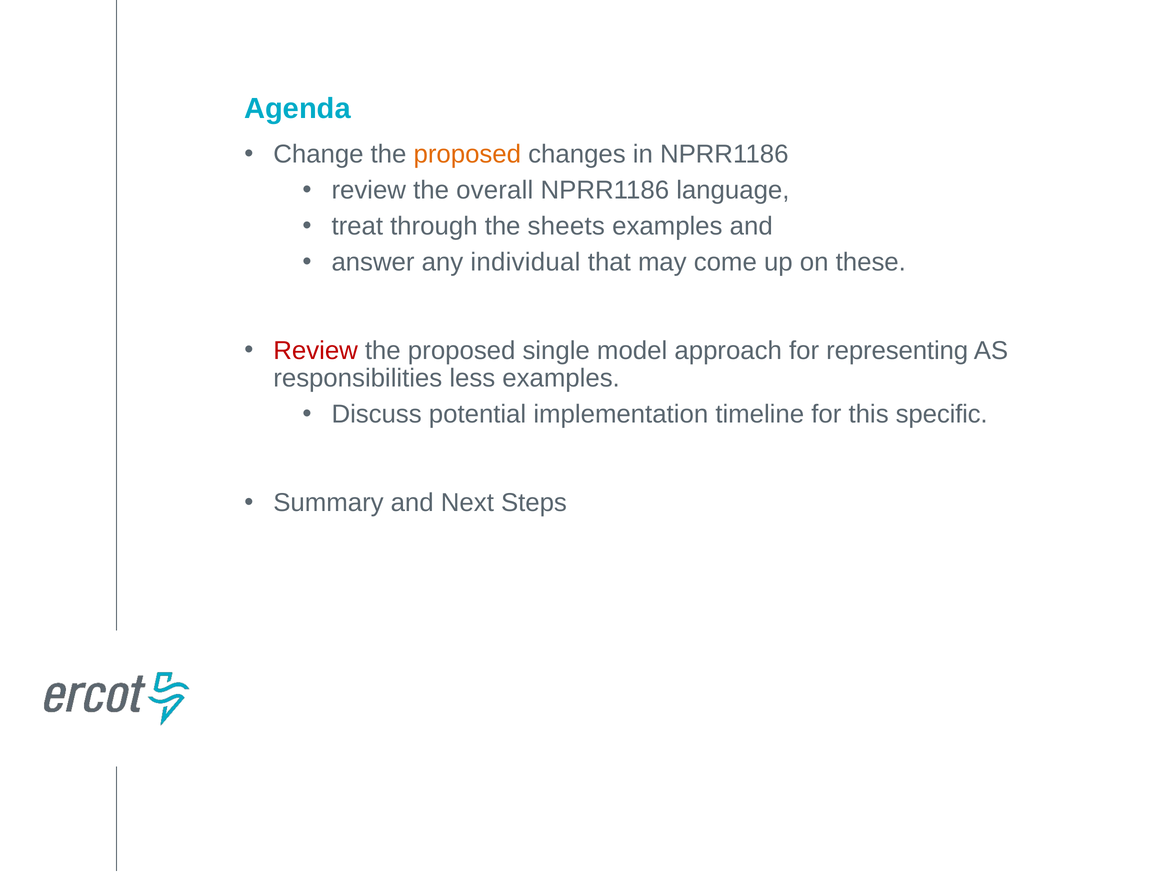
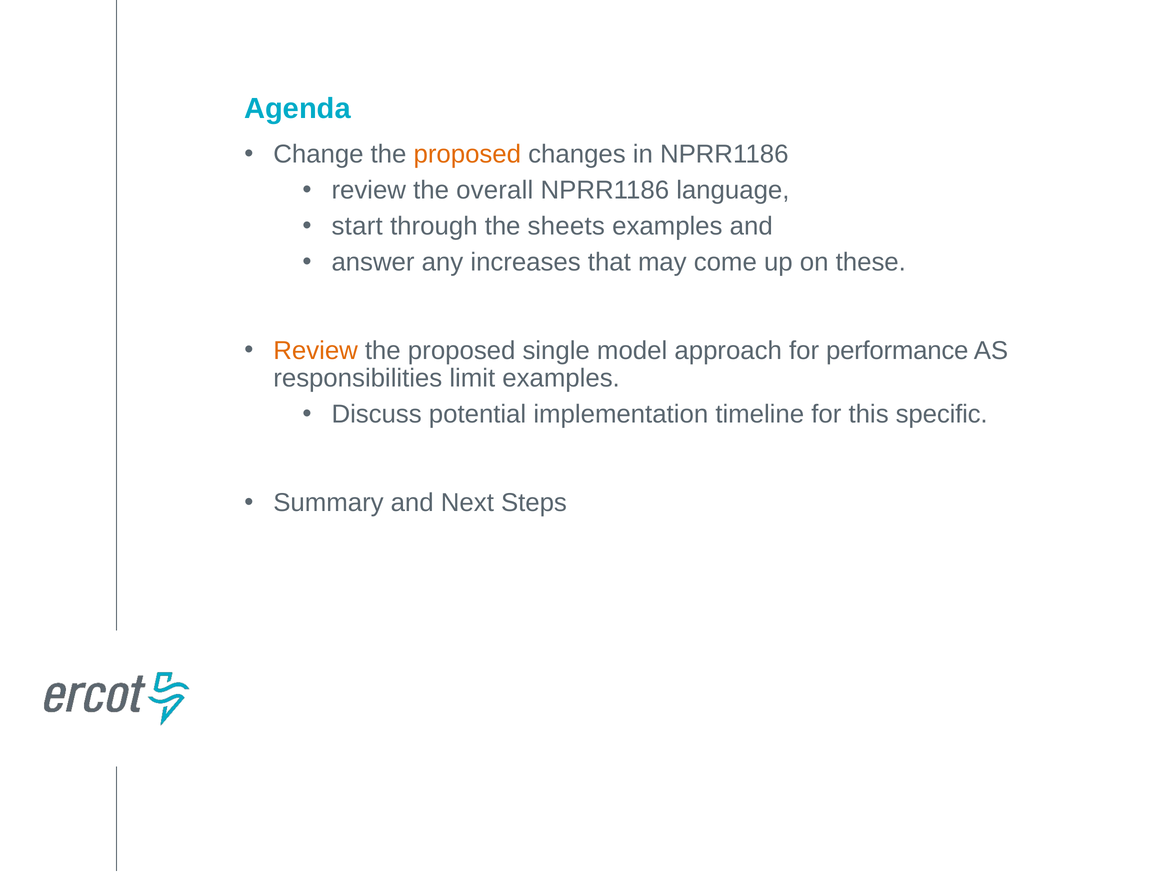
treat: treat -> start
individual: individual -> increases
Review at (316, 351) colour: red -> orange
representing: representing -> performance
less: less -> limit
